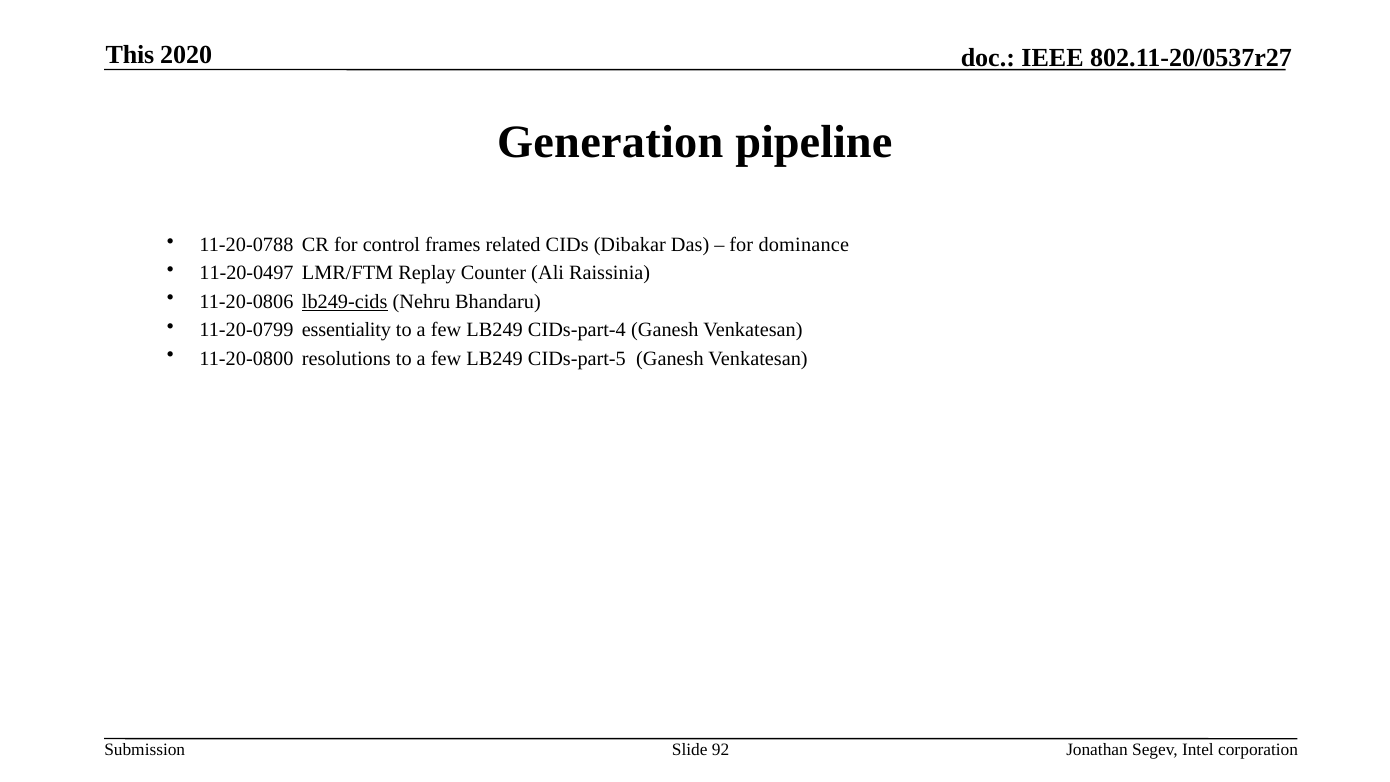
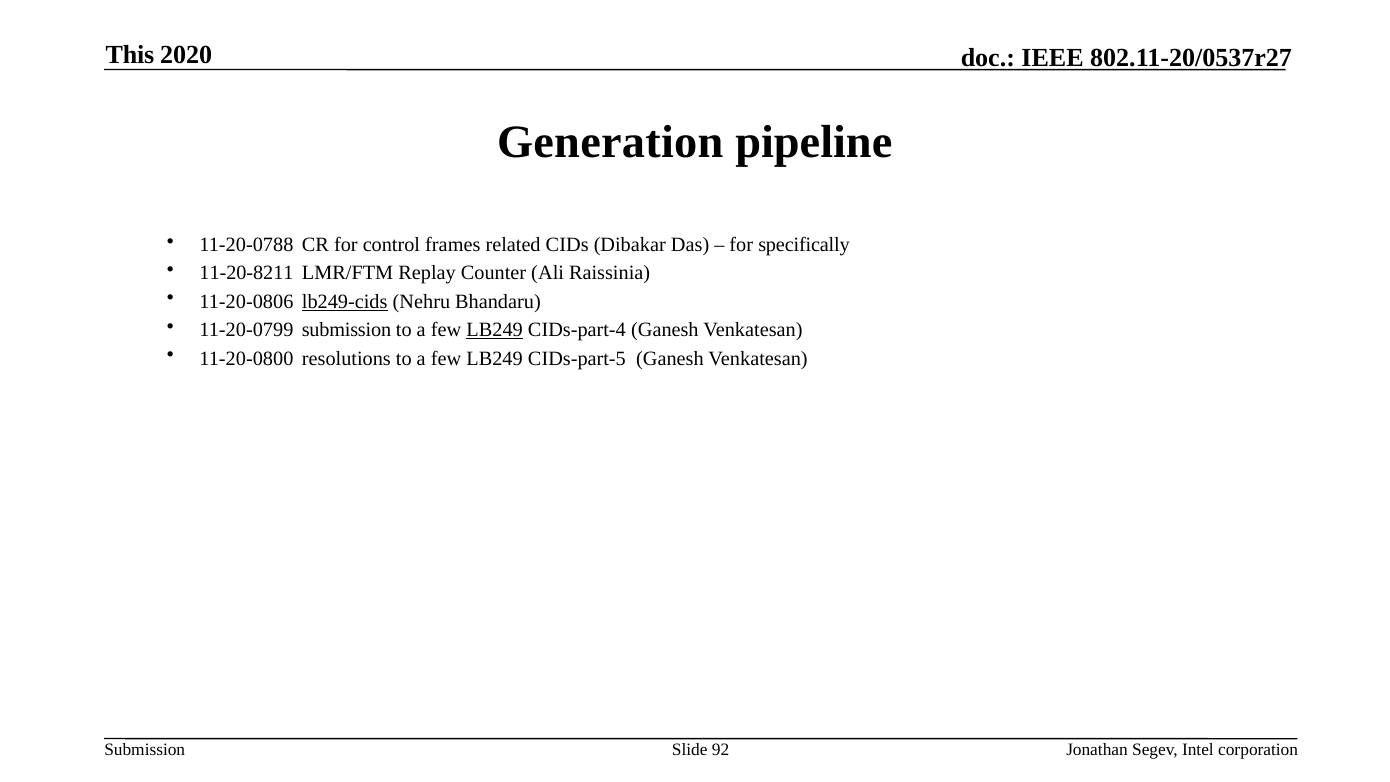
dominance: dominance -> specifically
11-20-0497: 11-20-0497 -> 11-20-8211
11-20-0799 essentiality: essentiality -> submission
LB249 at (495, 330) underline: none -> present
